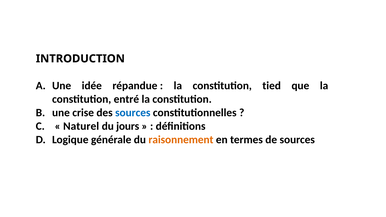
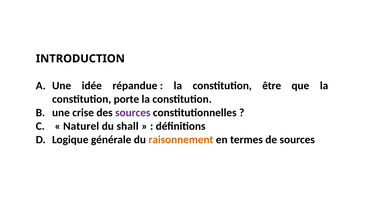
tied: tied -> être
entré: entré -> porte
sources at (133, 113) colour: blue -> purple
jours: jours -> shall
